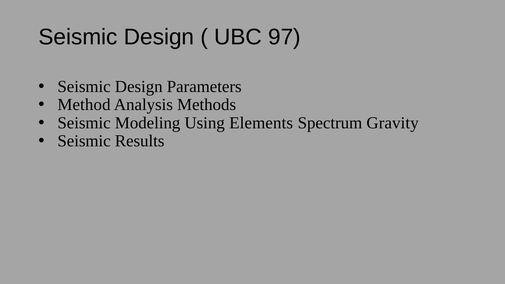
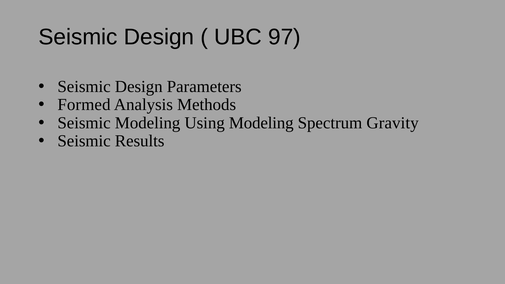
Method: Method -> Formed
Using Elements: Elements -> Modeling
